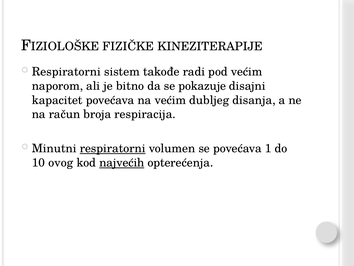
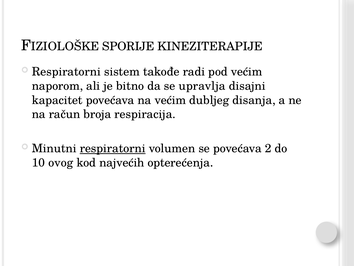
FIZIČKE: FIZIČKE -> SPORIJE
pokazuje: pokazuje -> upravlja
1: 1 -> 2
najvećih underline: present -> none
